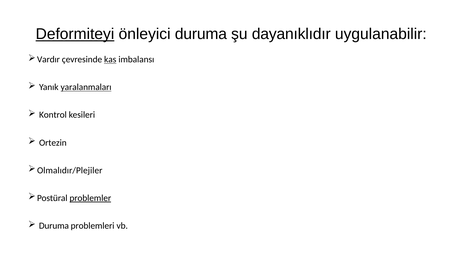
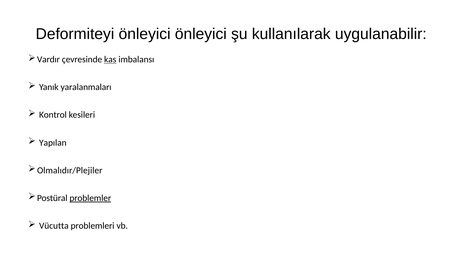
Deformiteyi underline: present -> none
önleyici duruma: duruma -> önleyici
dayanıklıdır: dayanıklıdır -> kullanılarak
yaralanmaları underline: present -> none
Ortezin: Ortezin -> Yapılan
Duruma at (54, 226): Duruma -> Vücutta
